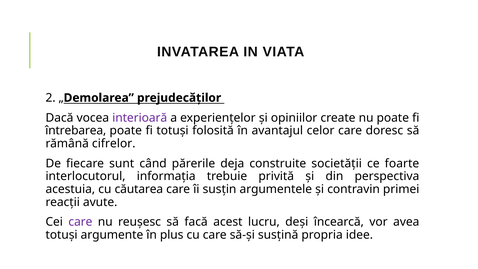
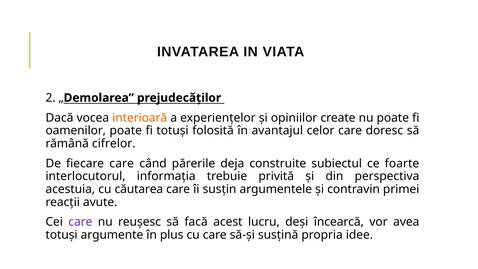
interioară colour: purple -> orange
întrebarea: întrebarea -> oamenilor
fiecare sunt: sunt -> care
societății: societății -> subiectul
